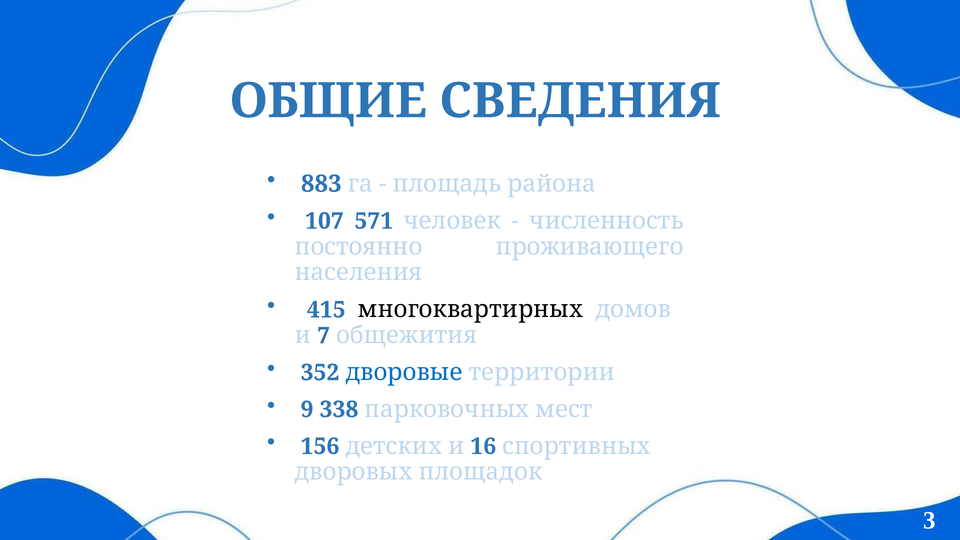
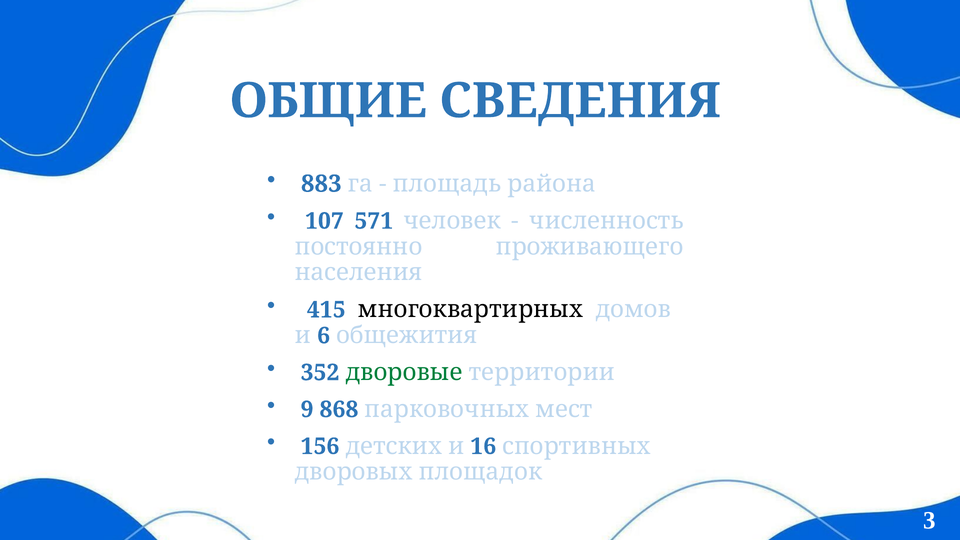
7: 7 -> 6
дворовые colour: blue -> green
338: 338 -> 868
